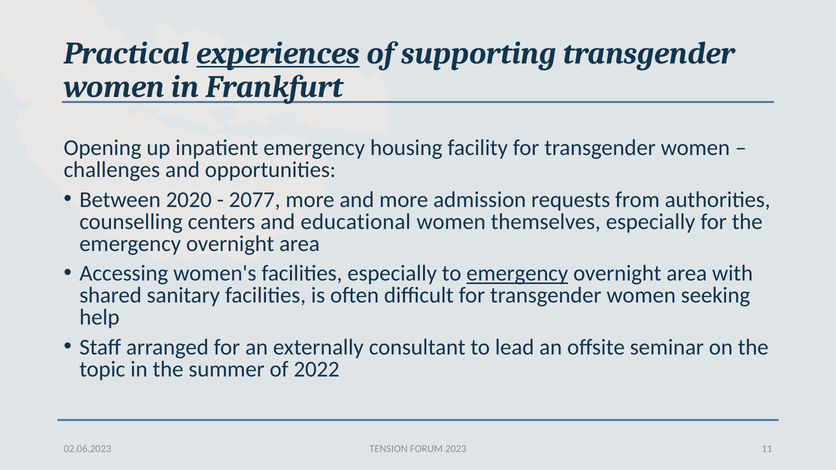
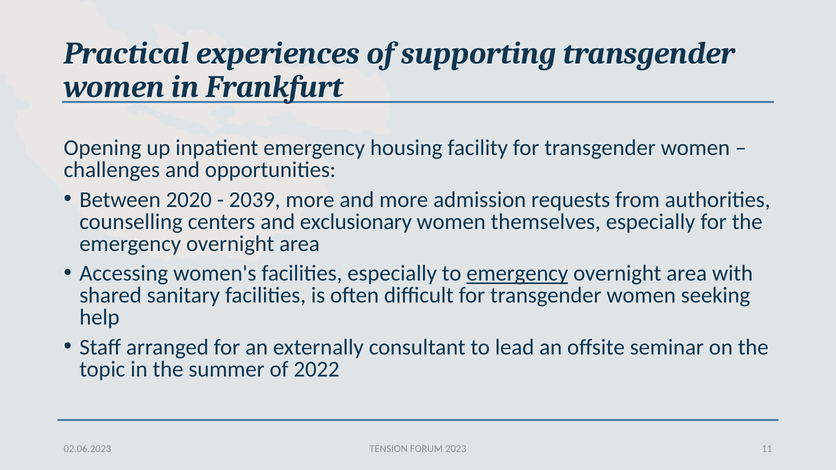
experiences underline: present -> none
2077: 2077 -> 2039
educational: educational -> exclusionary
